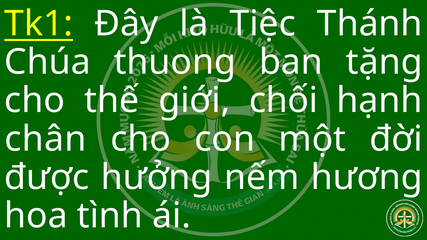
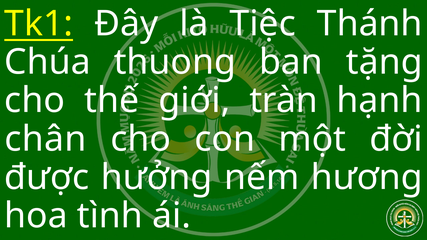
chối: chối -> tràn
